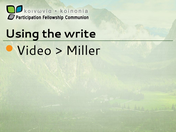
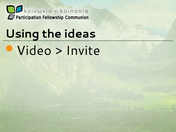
write: write -> ideas
Miller: Miller -> Invite
